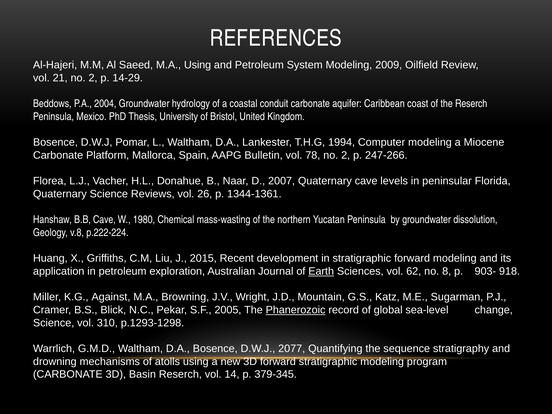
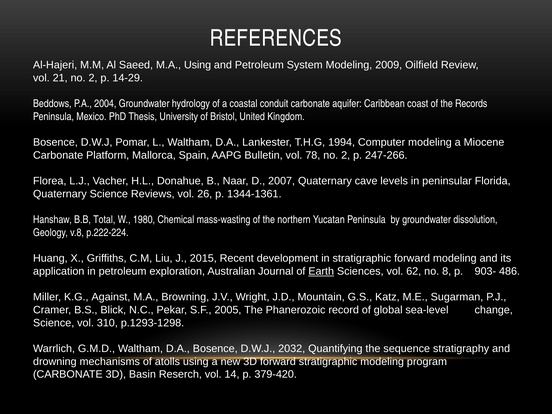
the Reserch: Reserch -> Records
B.B Cave: Cave -> Total
918: 918 -> 486
Phanerozoic underline: present -> none
2077: 2077 -> 2032
379-345: 379-345 -> 379-420
